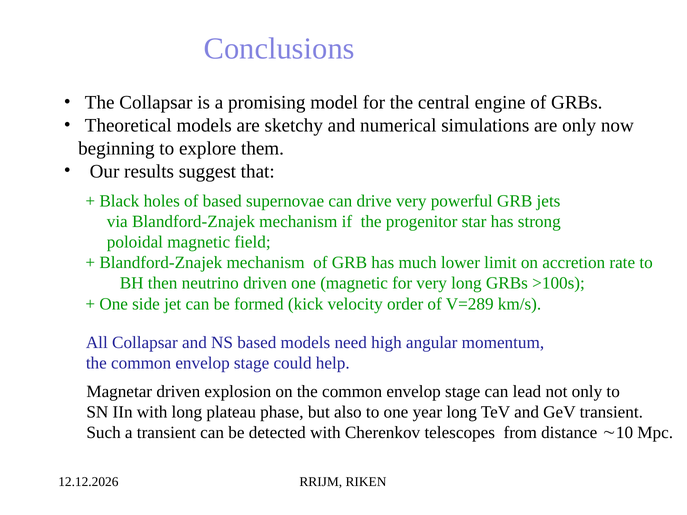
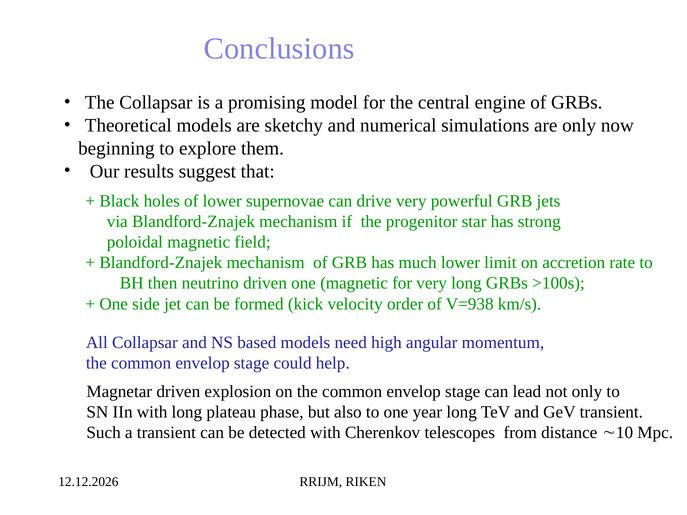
of based: based -> lower
V=289: V=289 -> V=938
